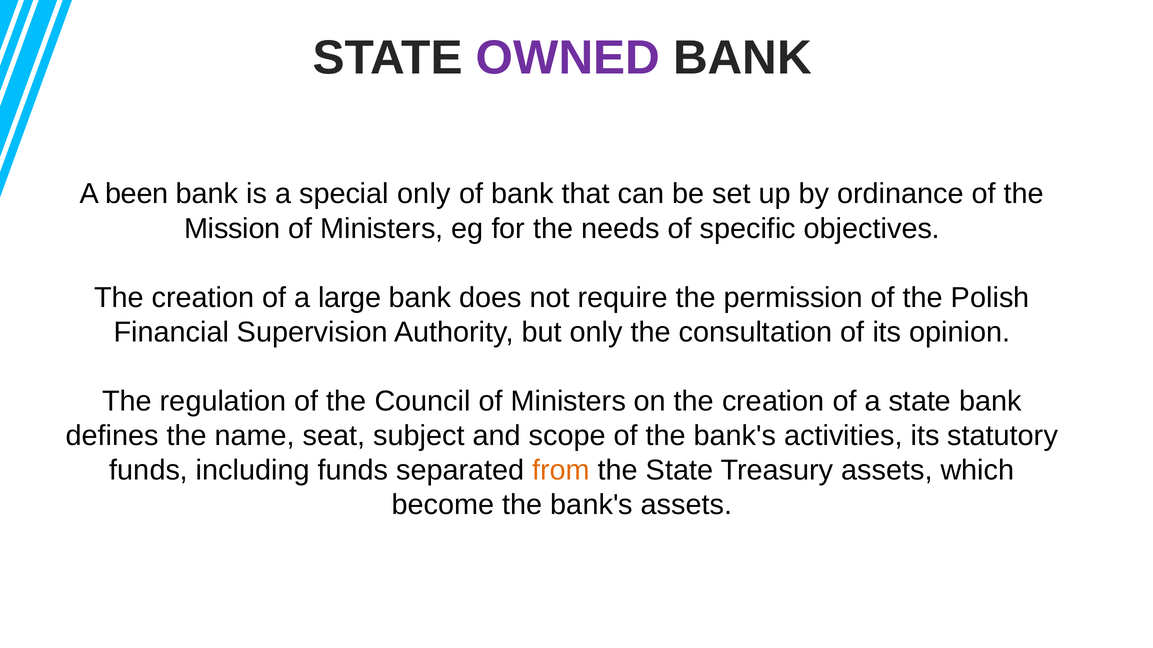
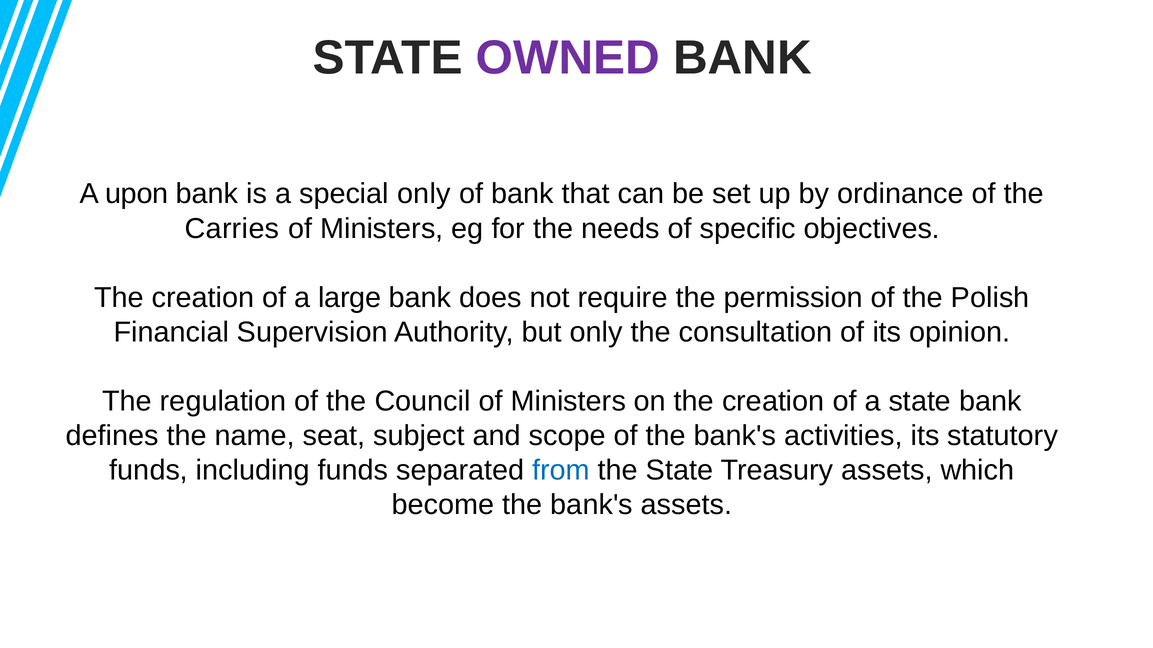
been: been -> upon
Mission: Mission -> Carries
from colour: orange -> blue
